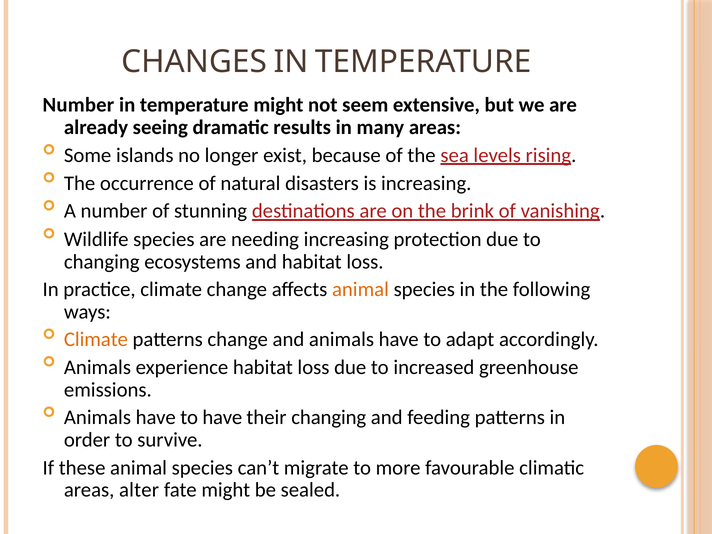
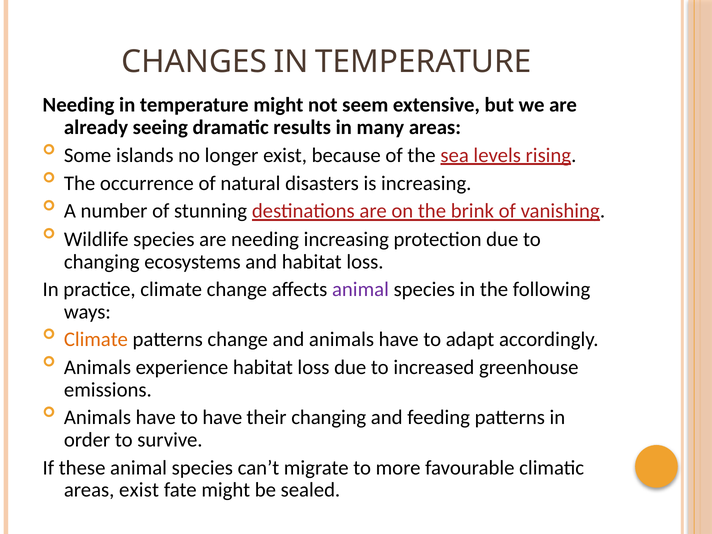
Number at (78, 105): Number -> Needing
animal at (360, 289) colour: orange -> purple
areas alter: alter -> exist
